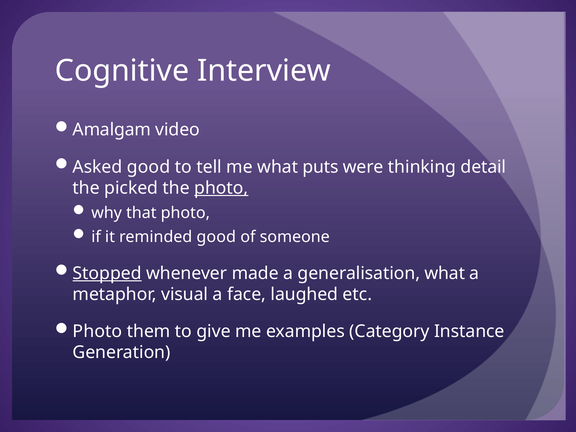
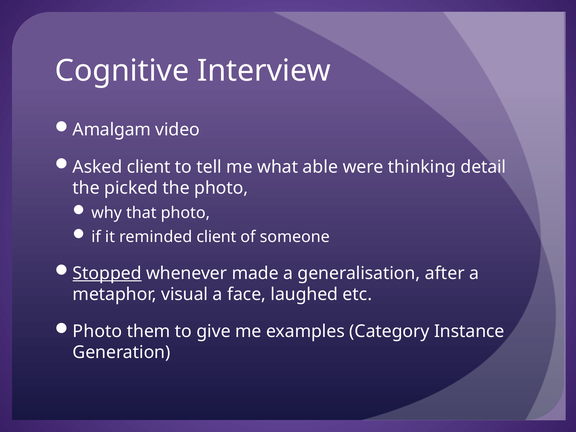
Asked good: good -> client
puts: puts -> able
photo at (221, 188) underline: present -> none
reminded good: good -> client
generalisation what: what -> after
